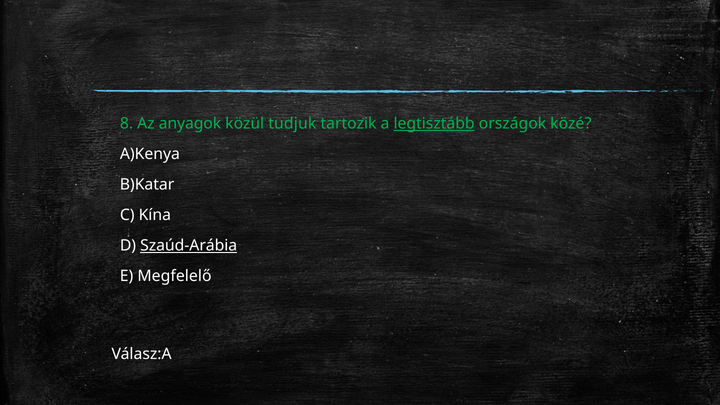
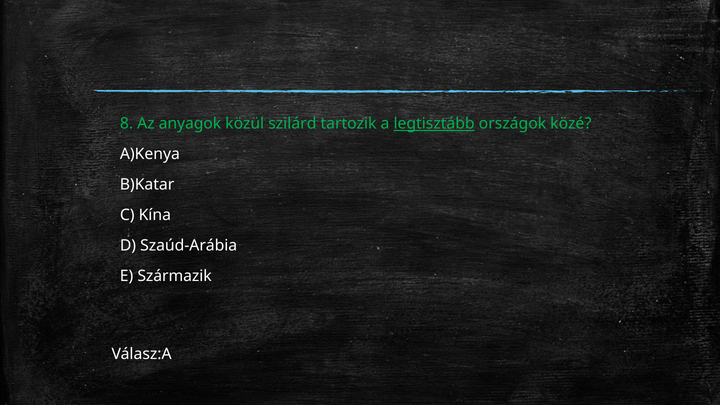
tudjuk: tudjuk -> szilárd
Szaúd-Arábia underline: present -> none
Megfelelő: Megfelelő -> Származik
